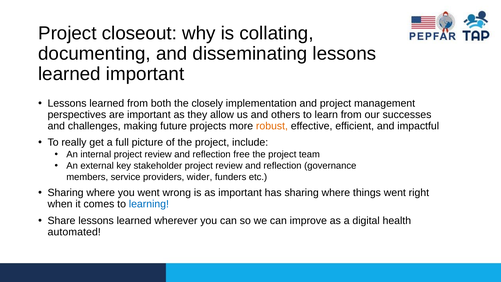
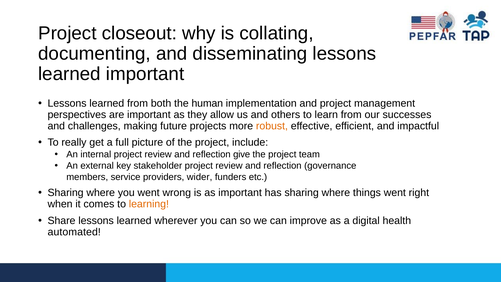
closely: closely -> human
free: free -> give
learning colour: blue -> orange
